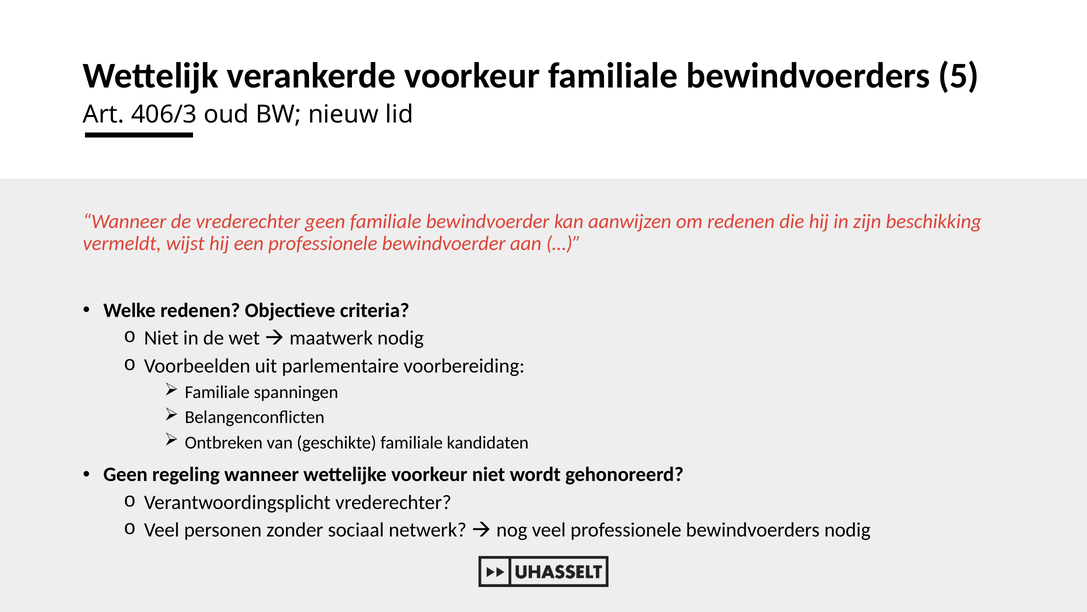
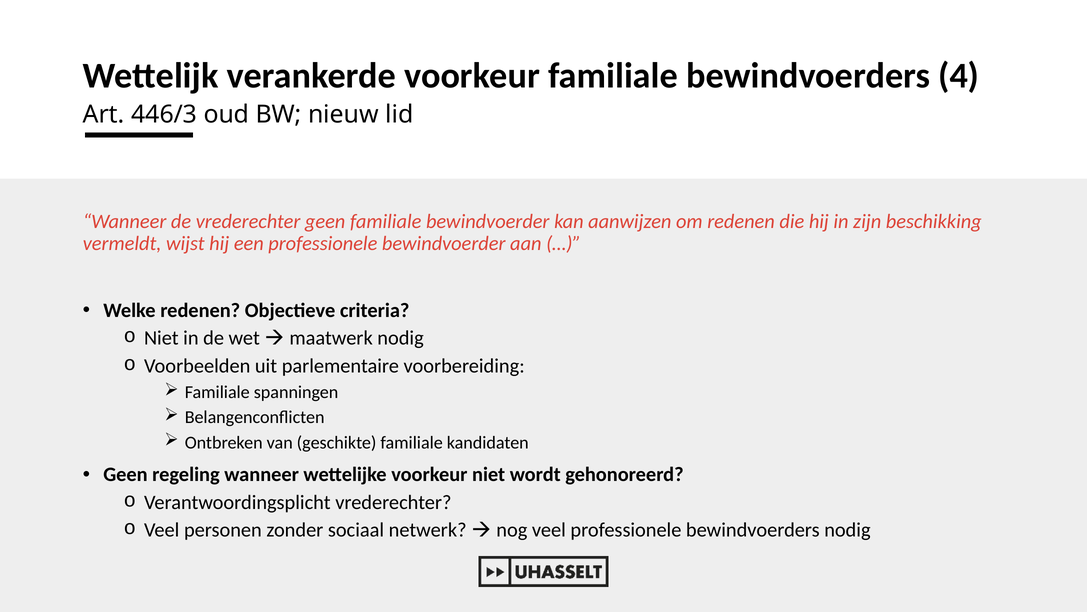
5: 5 -> 4
406/3: 406/3 -> 446/3
